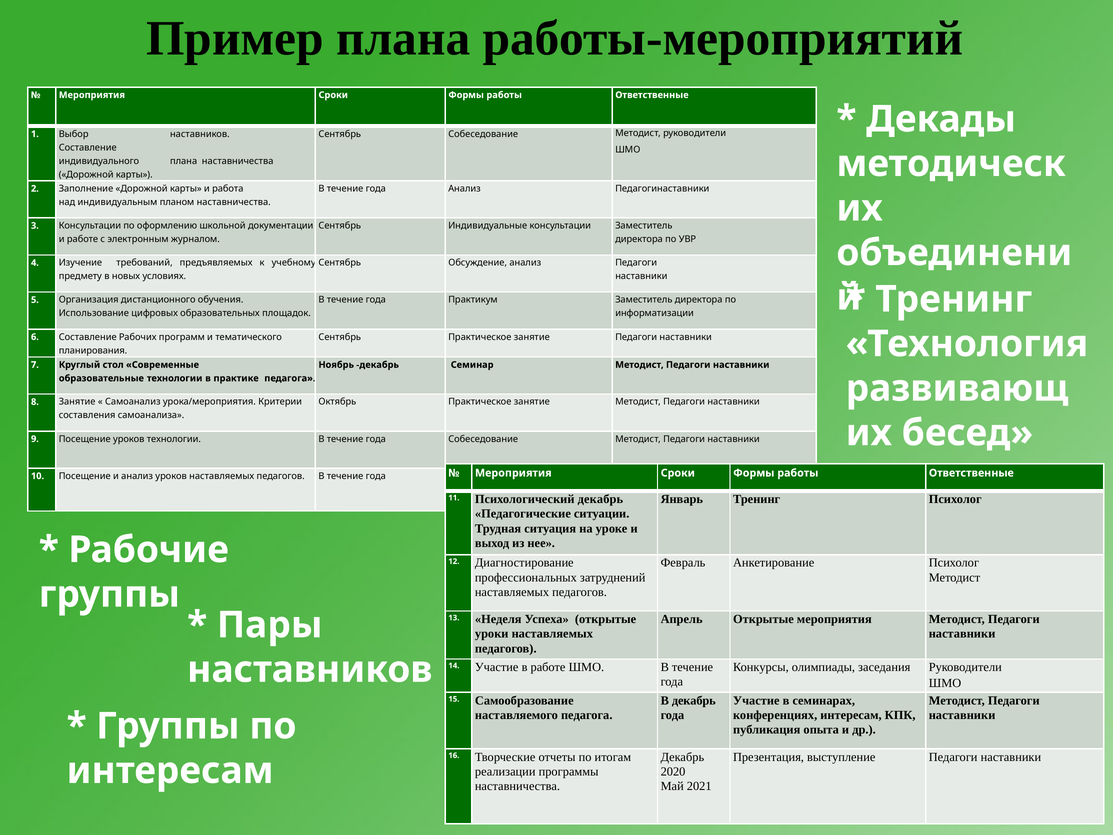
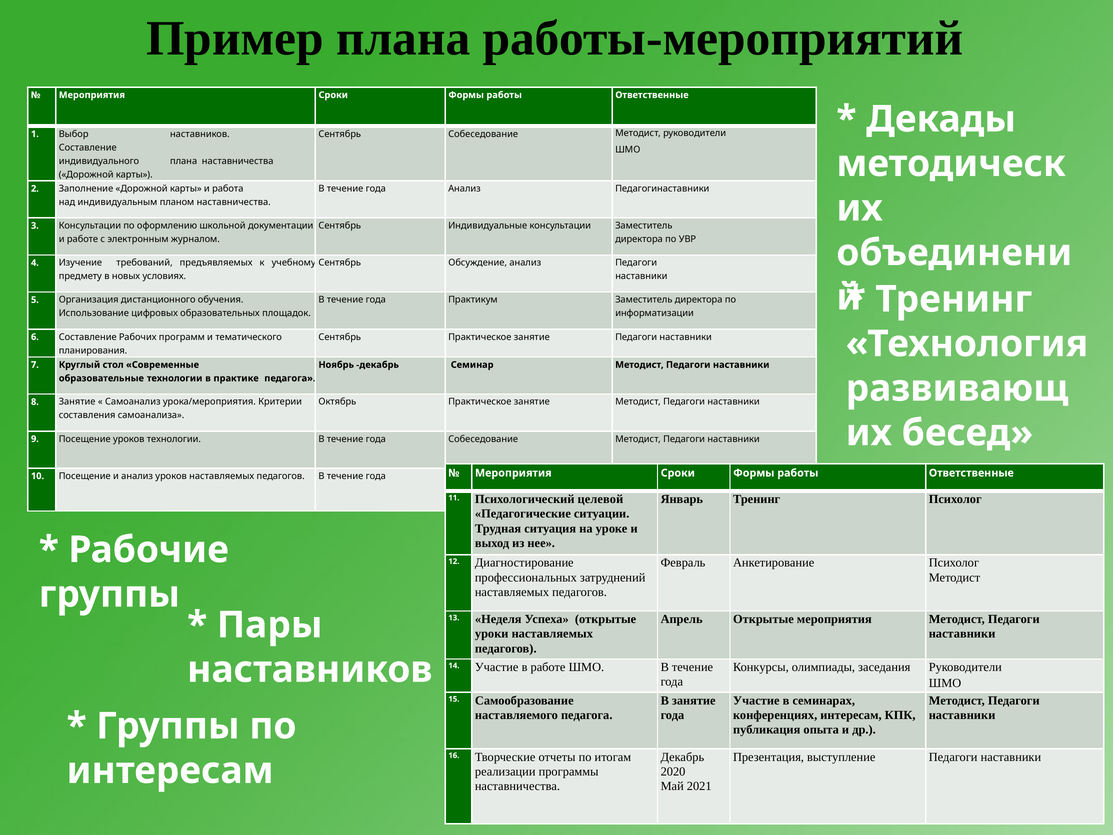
Психологический декабрь: декабрь -> целевой
В декабрь: декабрь -> занятие
